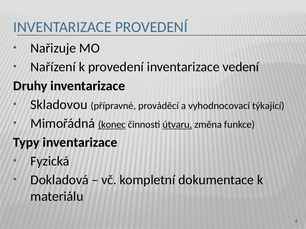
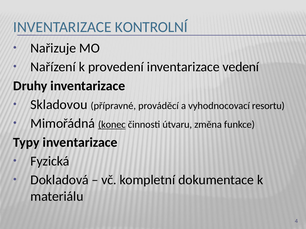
INVENTARIZACE PROVEDENÍ: PROVEDENÍ -> KONTROLNÍ
týkající: týkající -> resortu
útvaru underline: present -> none
